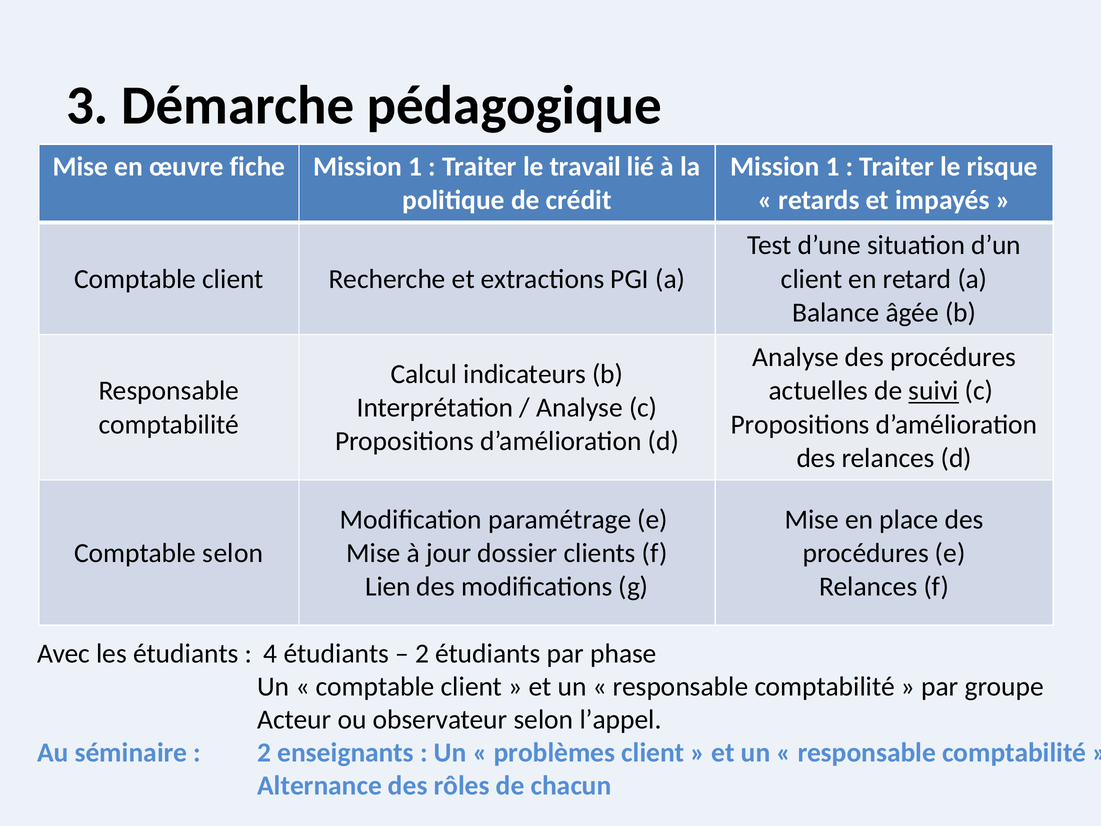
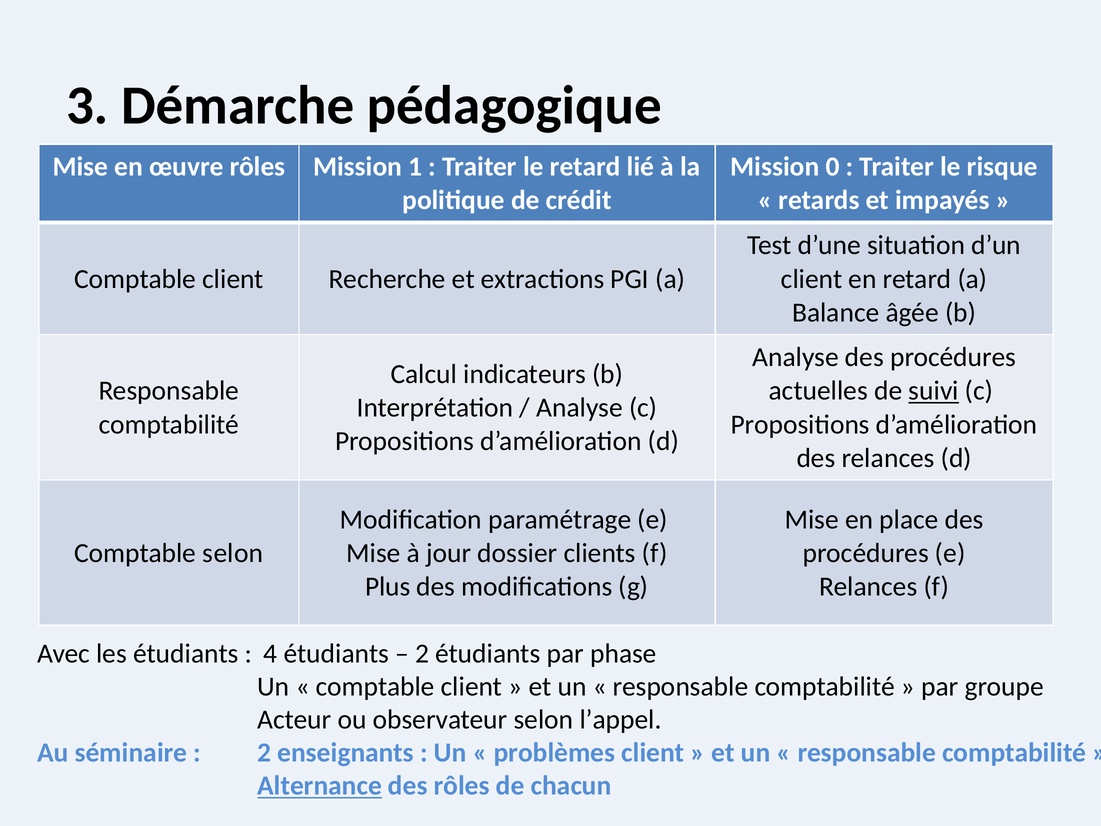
œuvre fiche: fiche -> rôles
le travail: travail -> retard
1 at (832, 167): 1 -> 0
Lien: Lien -> Plus
Alternance underline: none -> present
